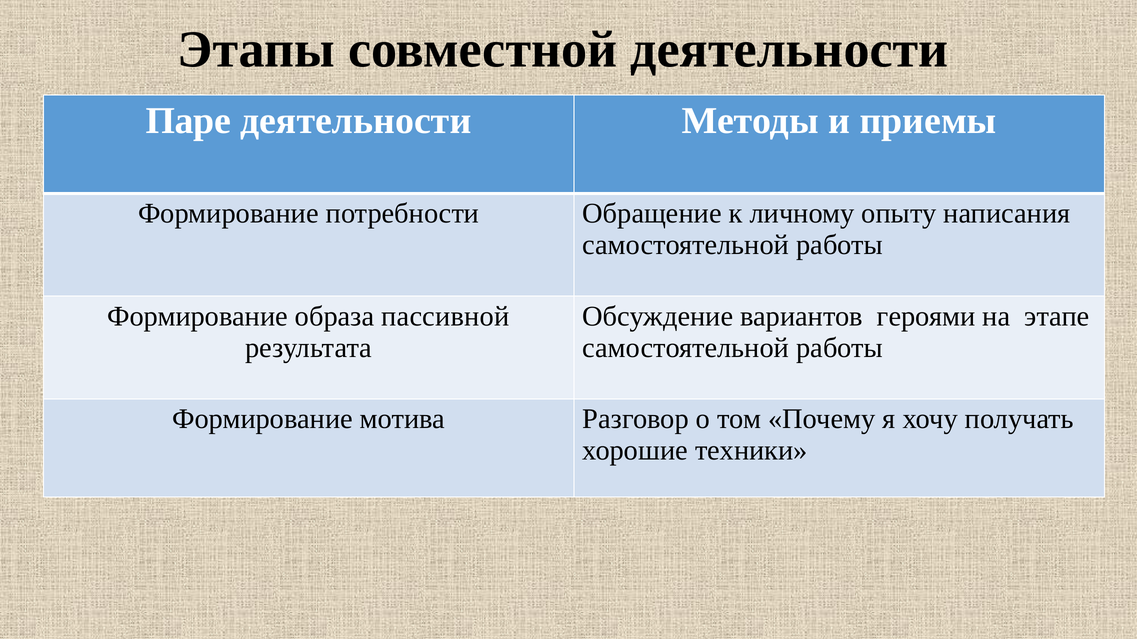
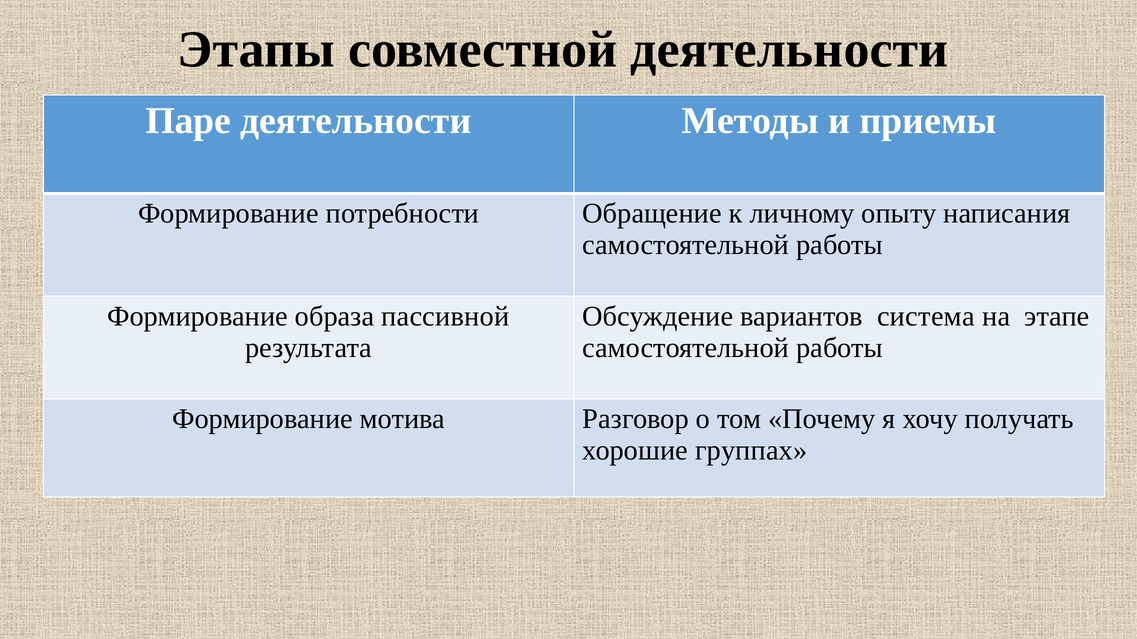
героями: героями -> система
техники: техники -> группах
